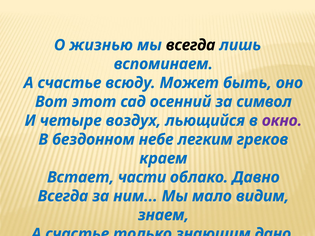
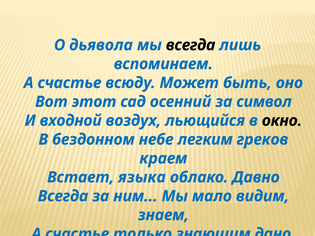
жизнью: жизнью -> дьявола
четыре: четыре -> входной
окно colour: purple -> black
части: части -> языка
